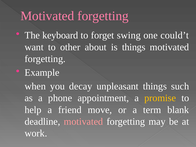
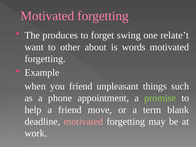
keyboard: keyboard -> produces
could’t: could’t -> relate’t
is things: things -> words
you decay: decay -> friend
promise colour: yellow -> light green
